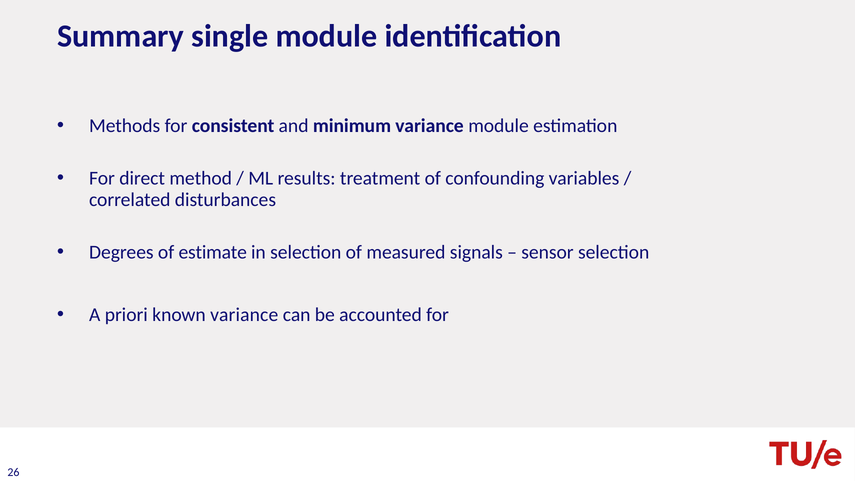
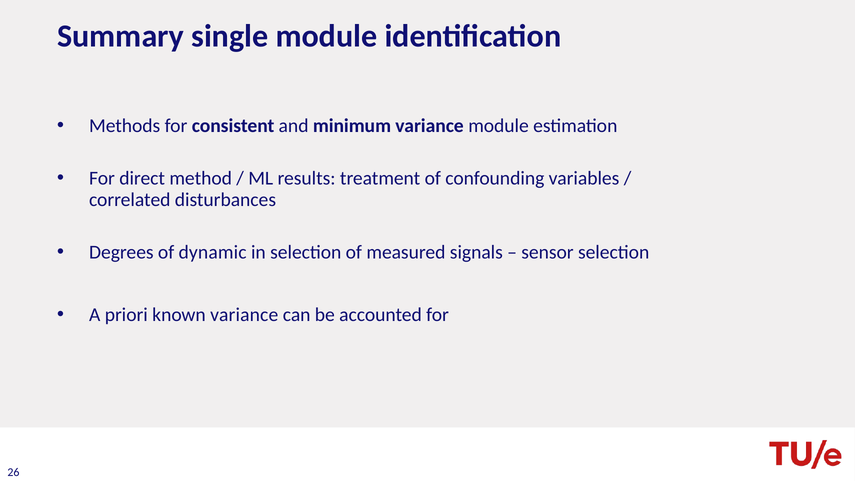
estimate: estimate -> dynamic
